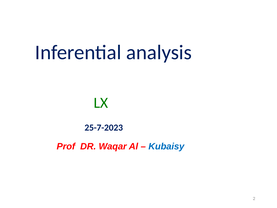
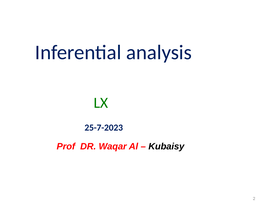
Kubaisy colour: blue -> black
